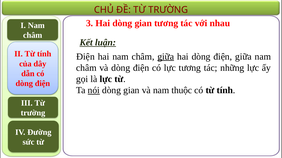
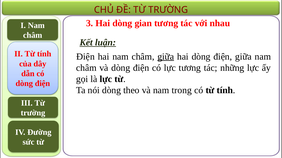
nói underline: present -> none
gian at (131, 91): gian -> theo
thuộc: thuộc -> trong
